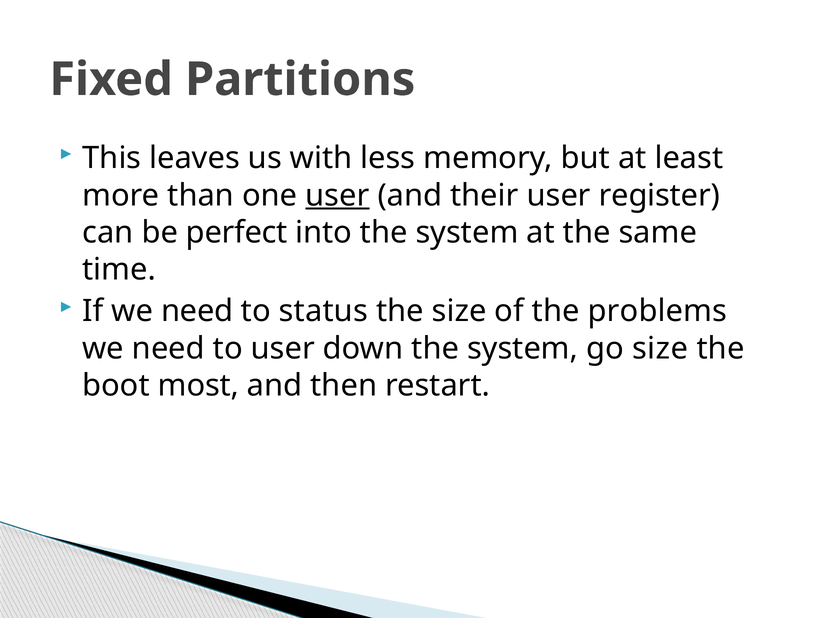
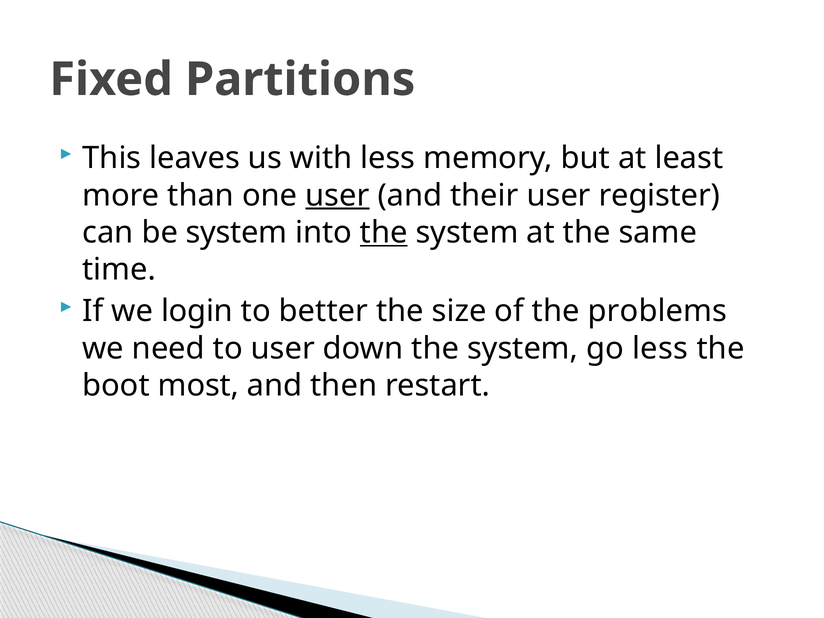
be perfect: perfect -> system
the at (384, 232) underline: none -> present
If we need: need -> login
status: status -> better
go size: size -> less
